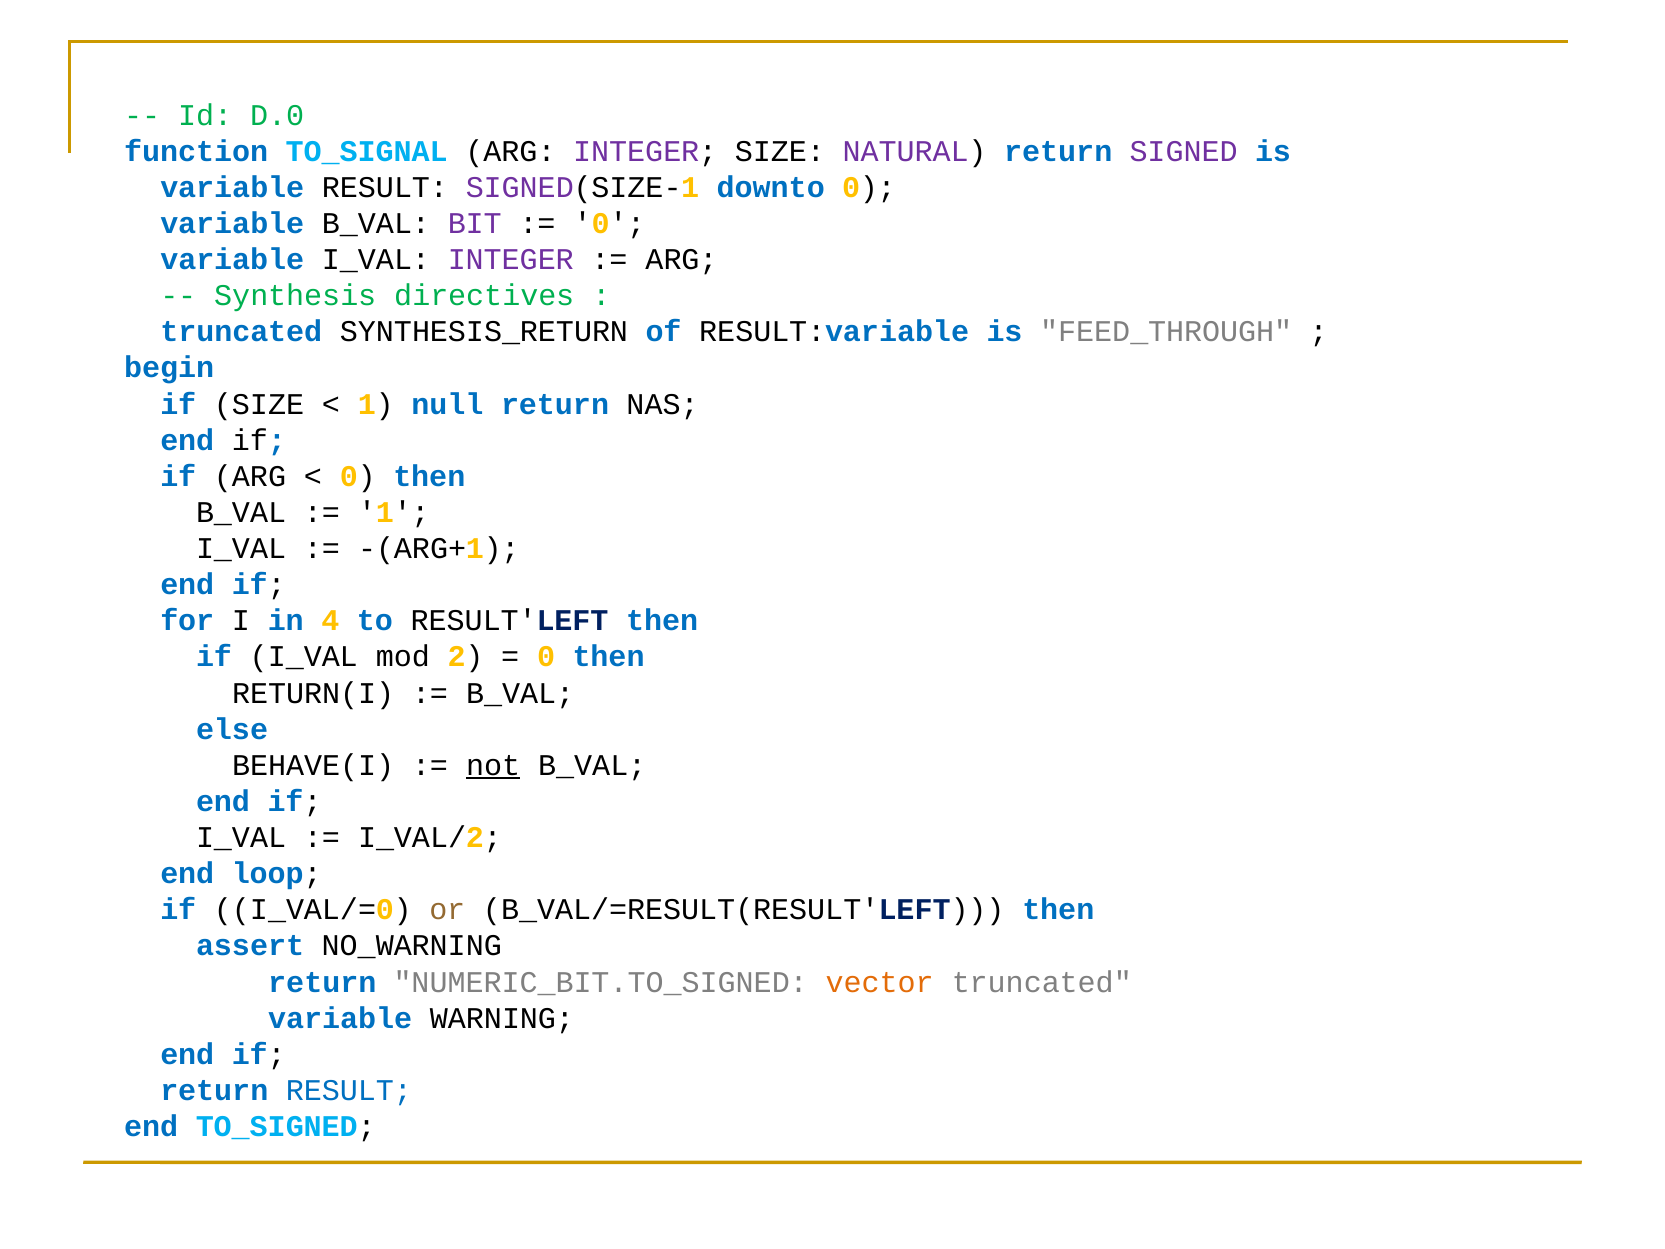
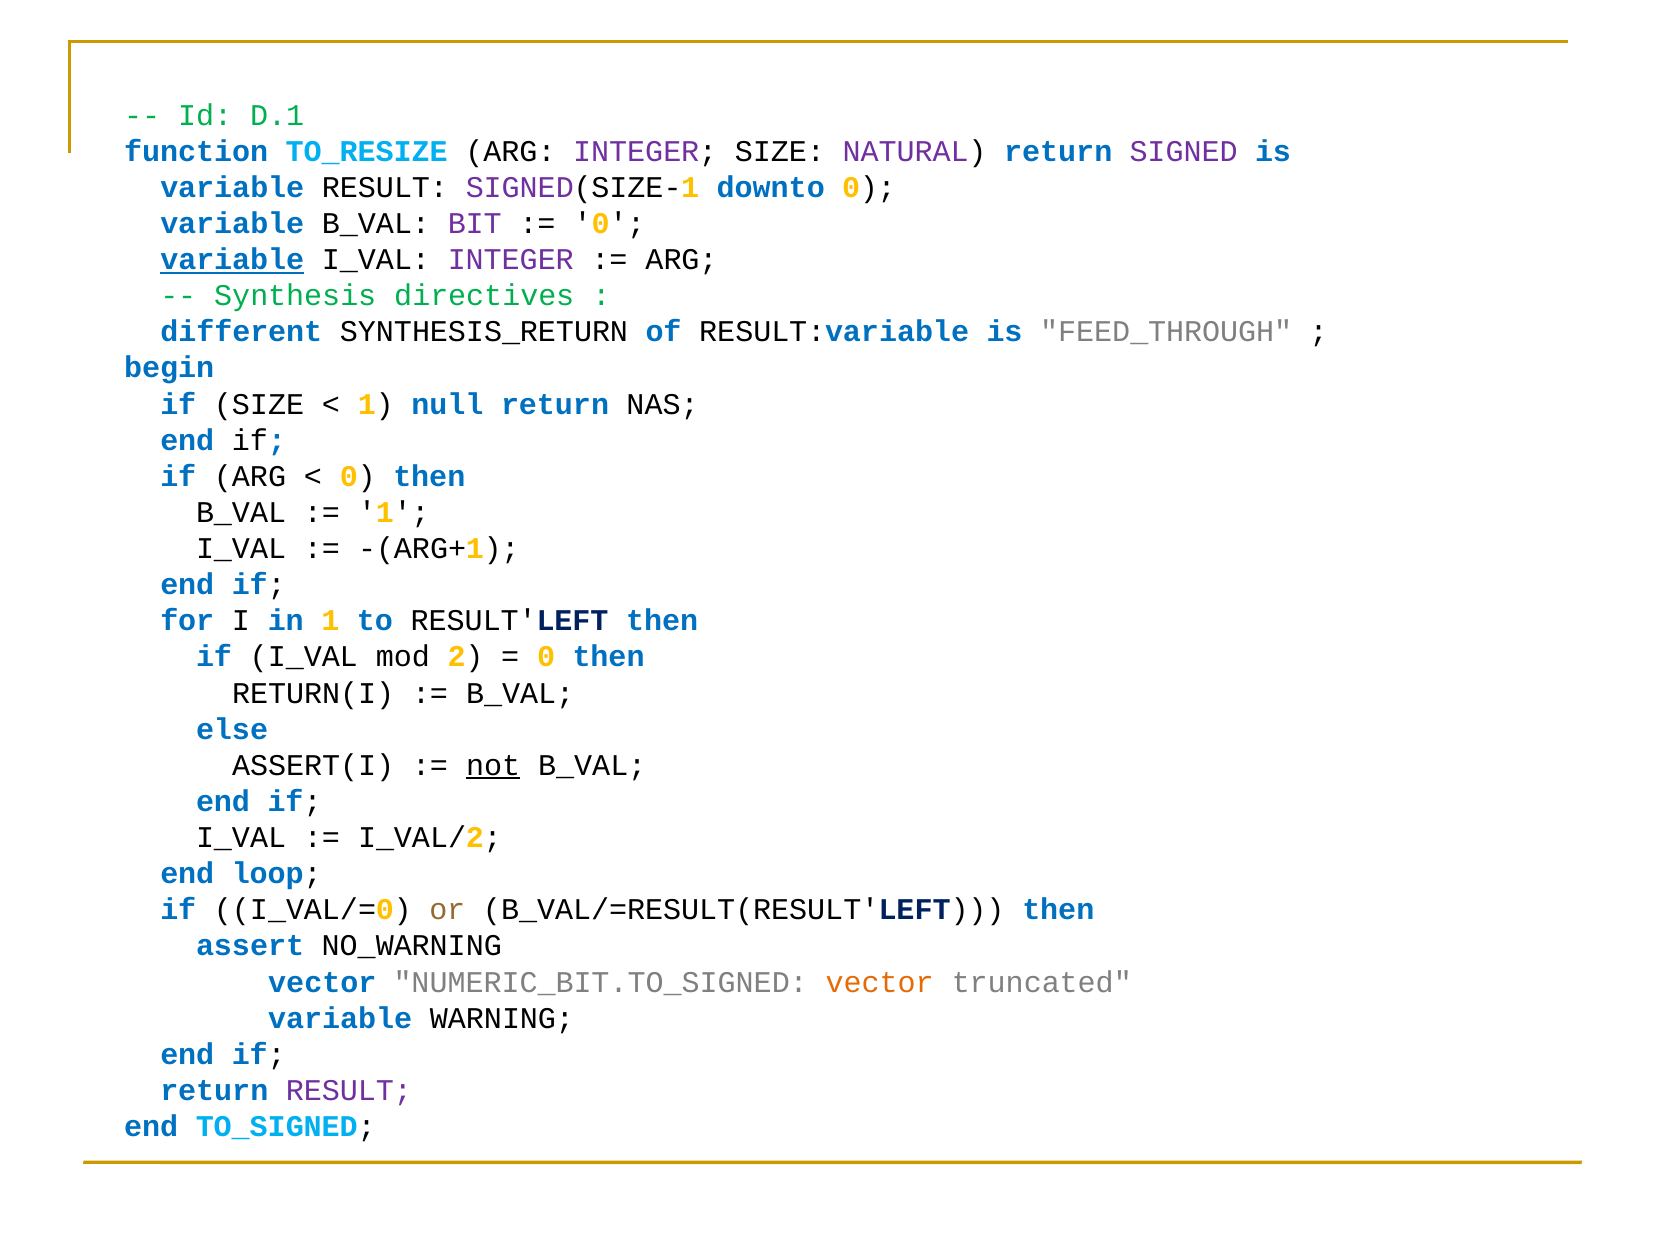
D.0: D.0 -> D.1
TO_SIGNAL: TO_SIGNAL -> TO_RESIZE
variable at (232, 260) underline: none -> present
truncated at (241, 332): truncated -> different
in 4: 4 -> 1
BEHAVE(I: BEHAVE(I -> ASSERT(I
return at (322, 982): return -> vector
RESULT at (349, 1090) colour: blue -> purple
